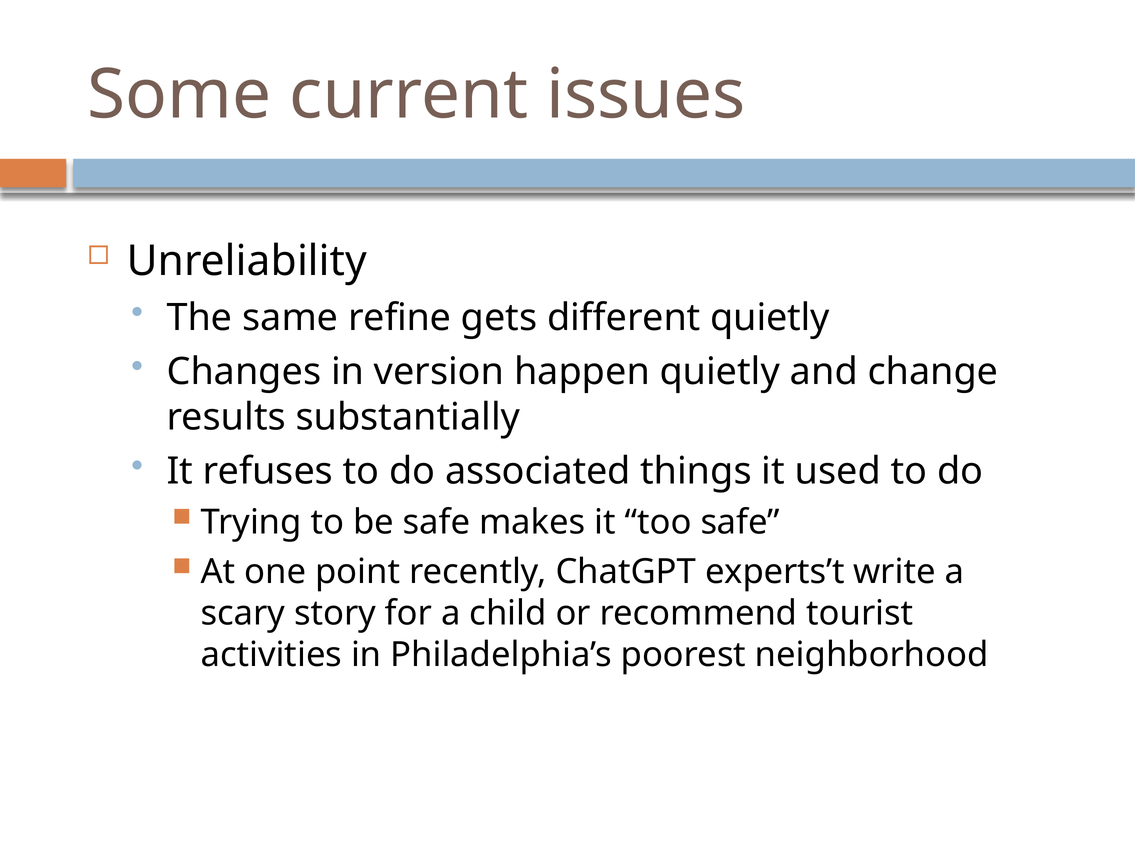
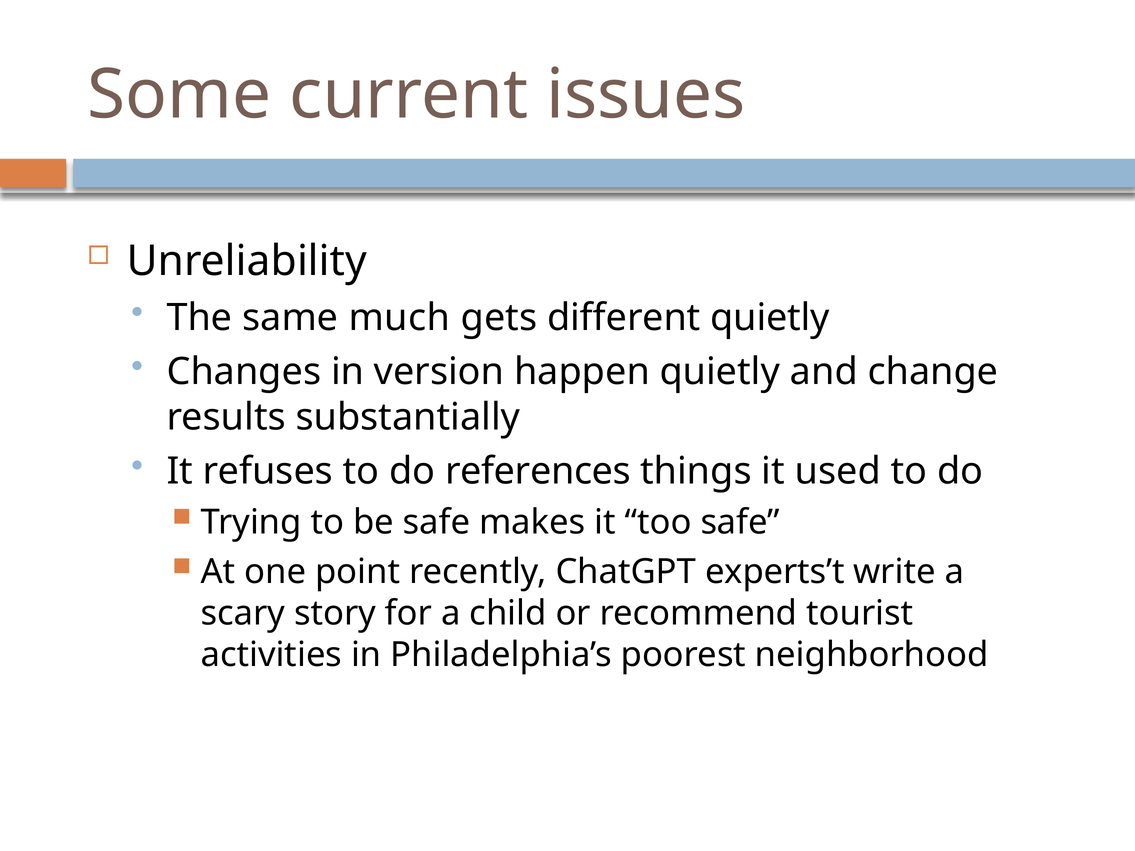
refine: refine -> much
associated: associated -> references
